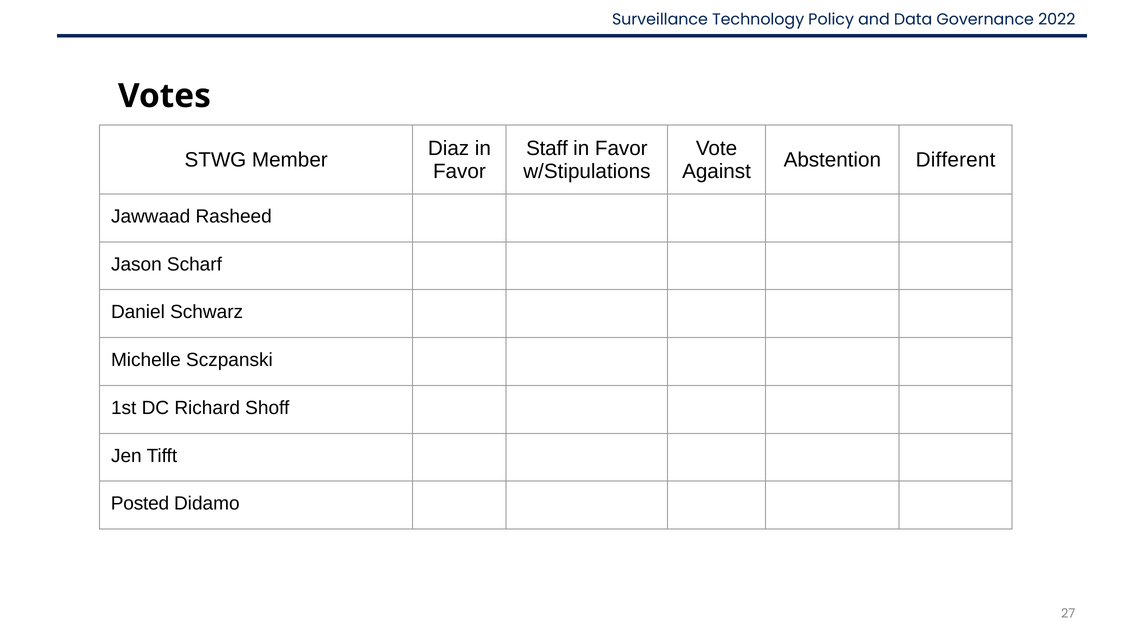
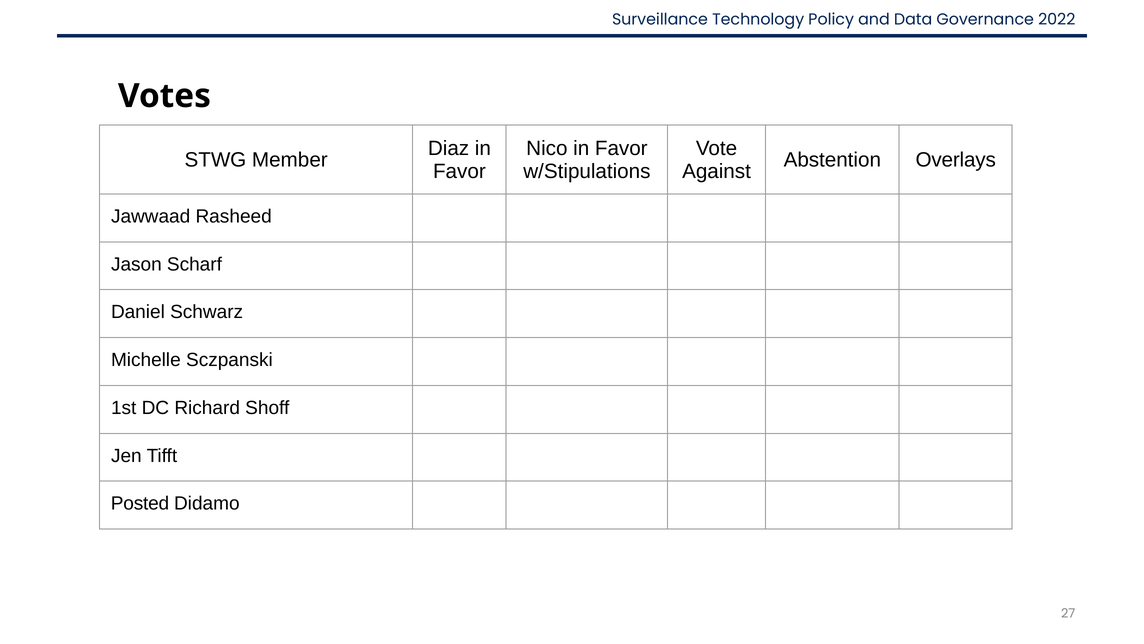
Staff: Staff -> Nico
Different: Different -> Overlays
